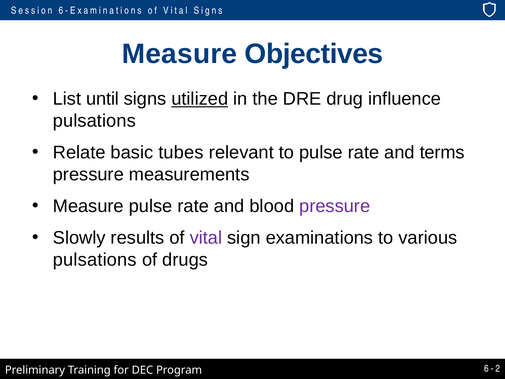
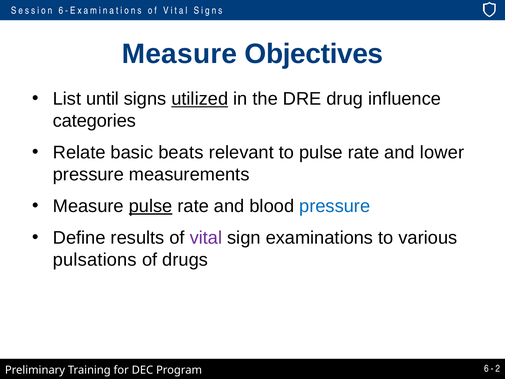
pulsations at (94, 121): pulsations -> categories
tubes: tubes -> beats
terms: terms -> lower
pulse at (151, 206) underline: none -> present
pressure at (335, 206) colour: purple -> blue
Slowly: Slowly -> Define
